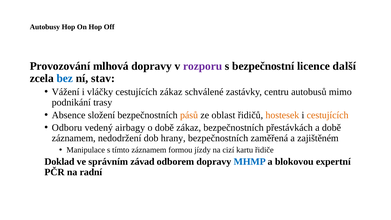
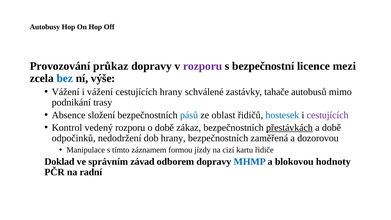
mlhová: mlhová -> průkaz
další: další -> mezi
stav: stav -> výše
i vláčky: vláčky -> vážení
cestujících zákaz: zákaz -> hrany
centru: centru -> tahače
pásů colour: orange -> blue
hostesek colour: orange -> blue
cestujících at (328, 115) colour: orange -> purple
Odboru: Odboru -> Kontrol
vedený airbagy: airbagy -> rozporu
přestávkách underline: none -> present
záznamem at (74, 138): záznamem -> odpočinků
zajištěném: zajištěném -> dozorovou
expertní: expertní -> hodnoty
